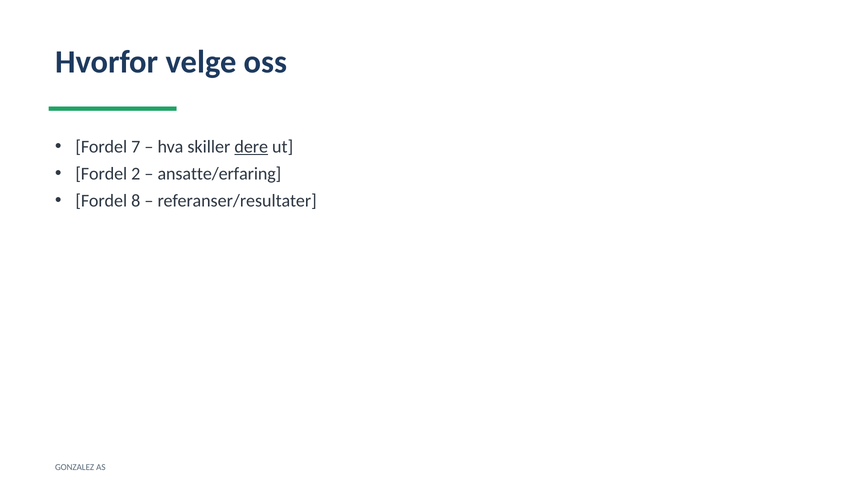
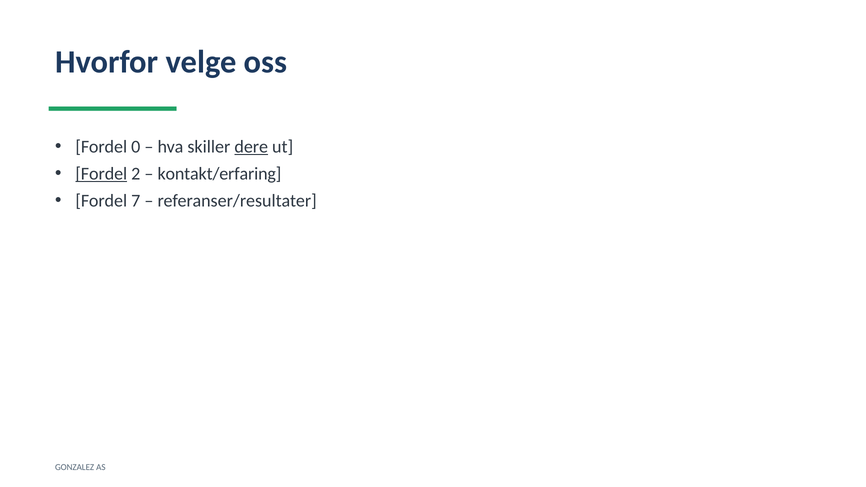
7: 7 -> 0
Fordel at (101, 174) underline: none -> present
ansatte/erfaring: ansatte/erfaring -> kontakt/erfaring
8: 8 -> 7
